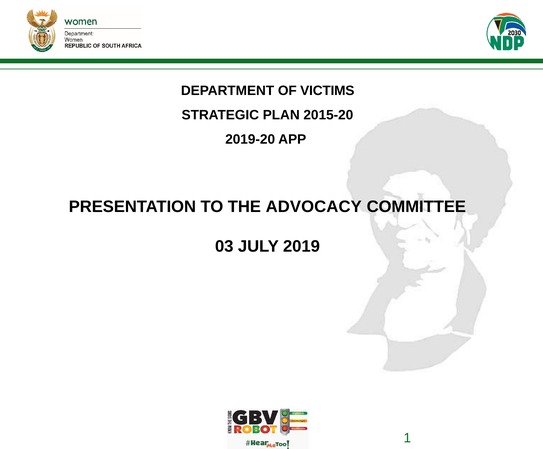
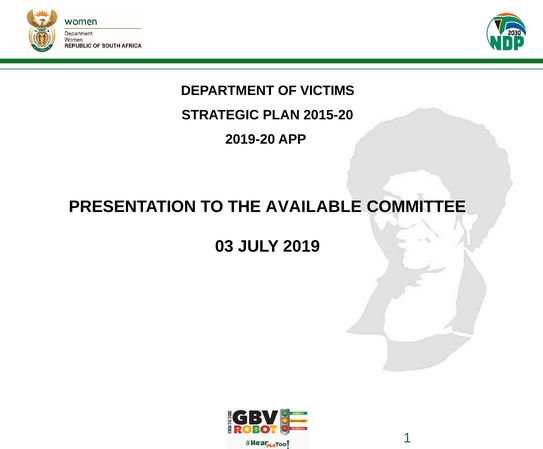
ADVOCACY: ADVOCACY -> AVAILABLE
